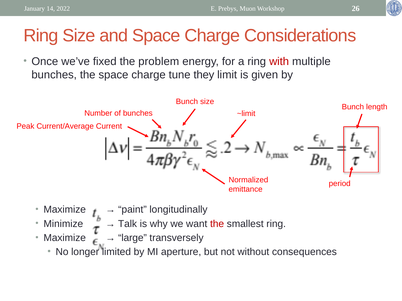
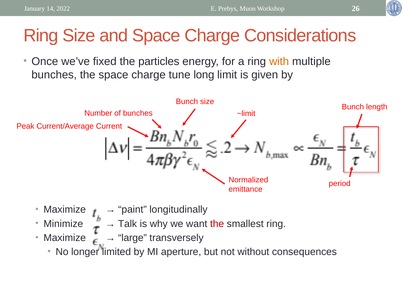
problem: problem -> particles
with colour: red -> orange
they: they -> long
